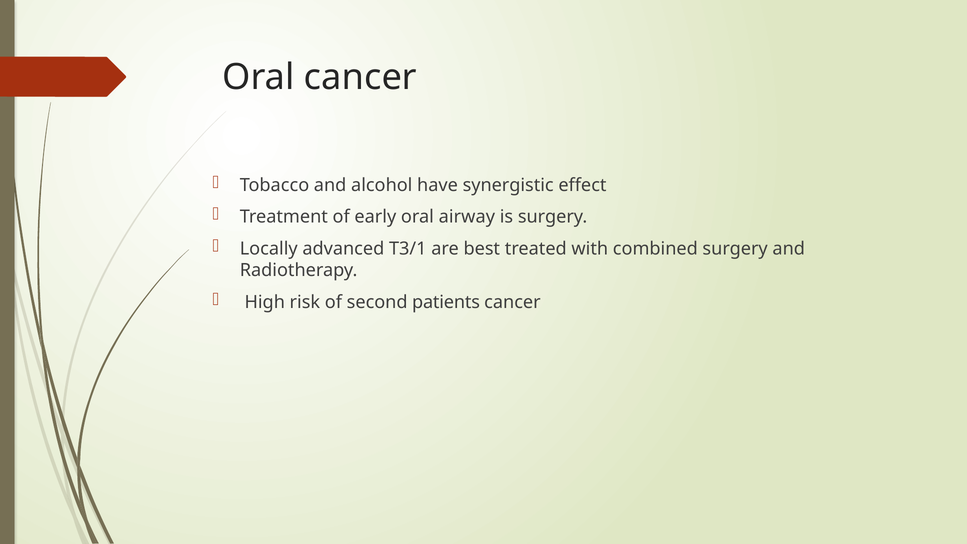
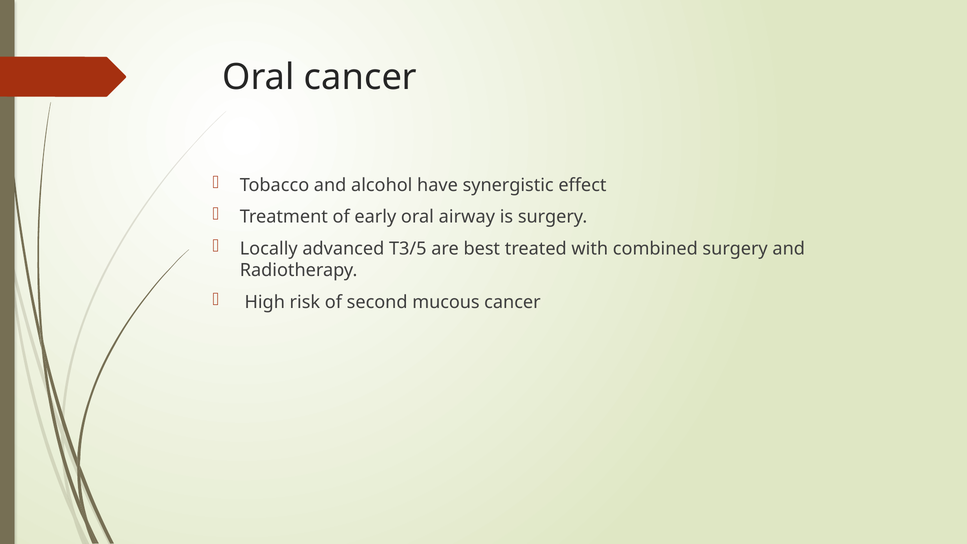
T3/1: T3/1 -> T3/5
patients: patients -> mucous
